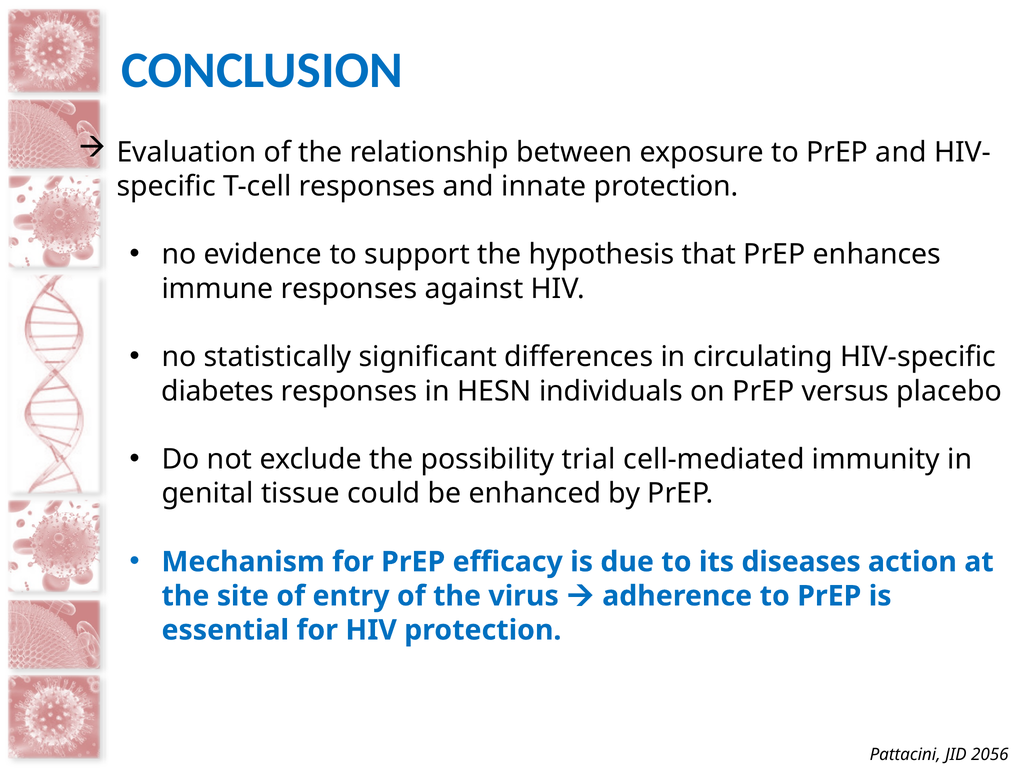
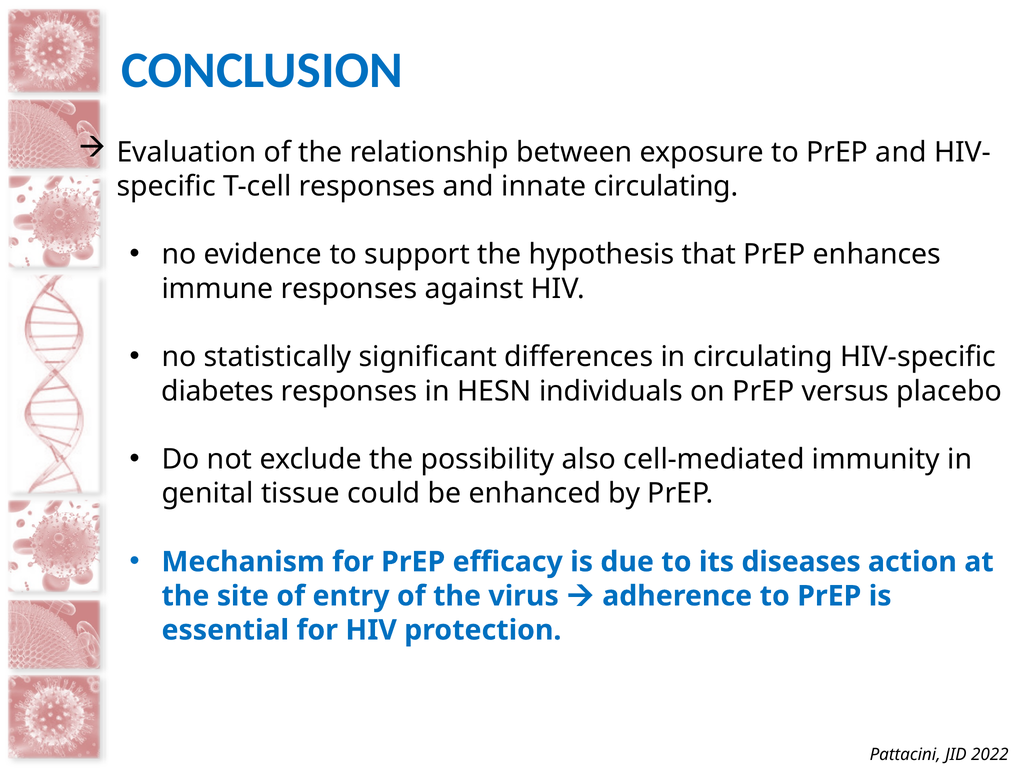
innate protection: protection -> circulating
trial: trial -> also
2056: 2056 -> 2022
